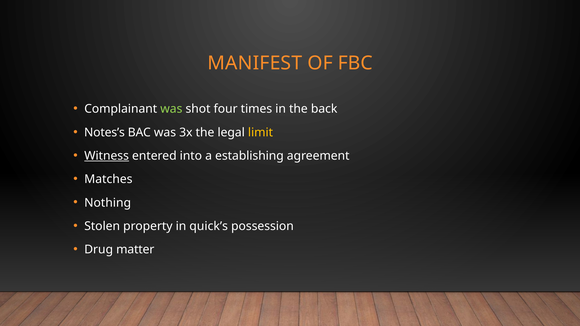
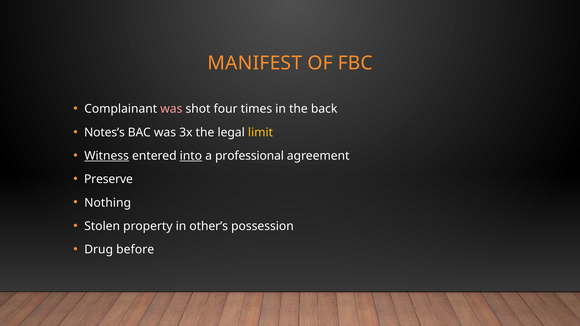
was at (171, 109) colour: light green -> pink
into underline: none -> present
establishing: establishing -> professional
Matches: Matches -> Preserve
quick’s: quick’s -> other’s
matter: matter -> before
